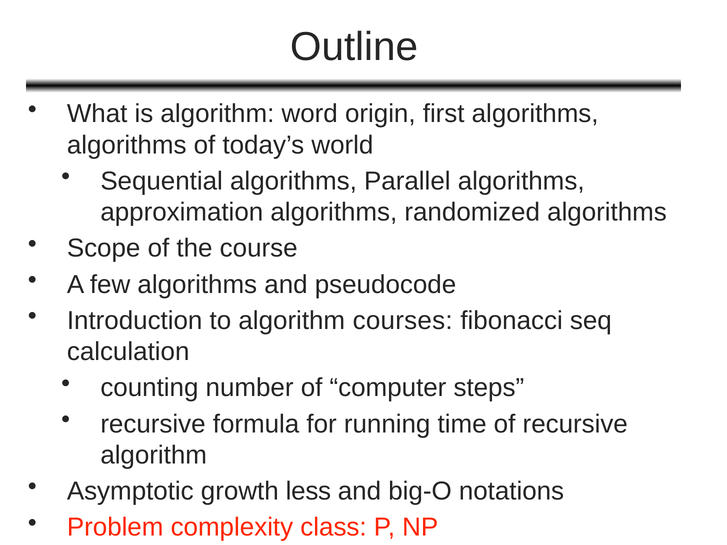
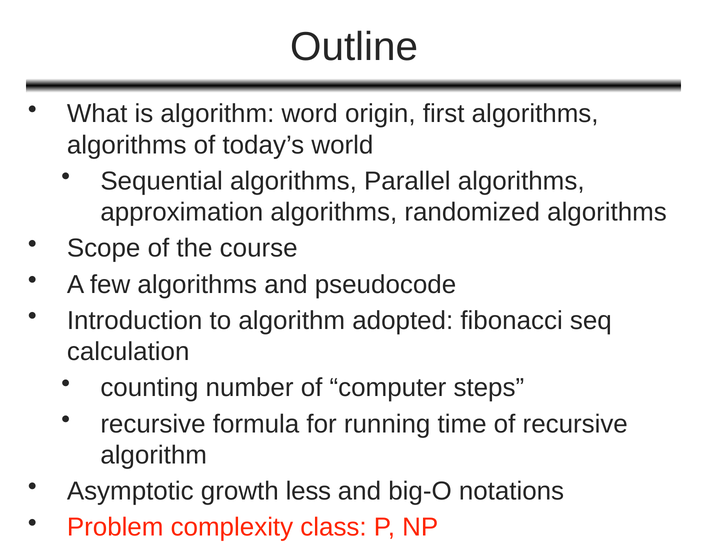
courses: courses -> adopted
